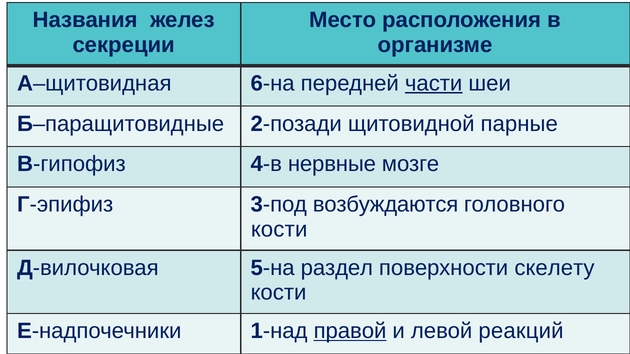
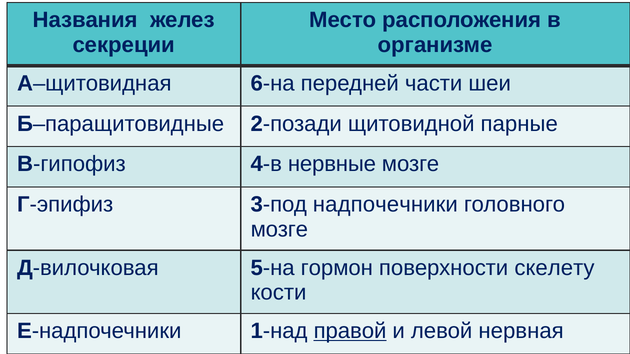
части underline: present -> none
возбуждаются: возбуждаются -> надпочечники
кости at (279, 229): кости -> мозге
раздел: раздел -> гормон
реакций: реакций -> нервная
